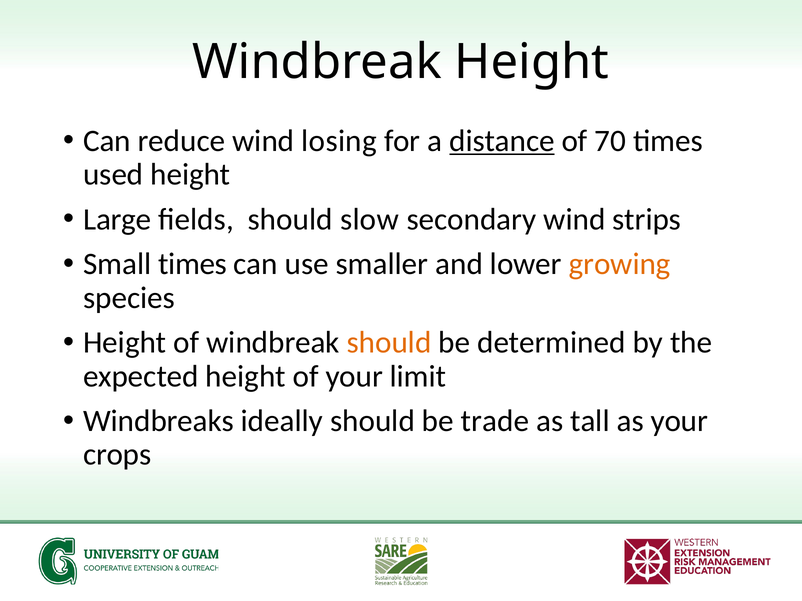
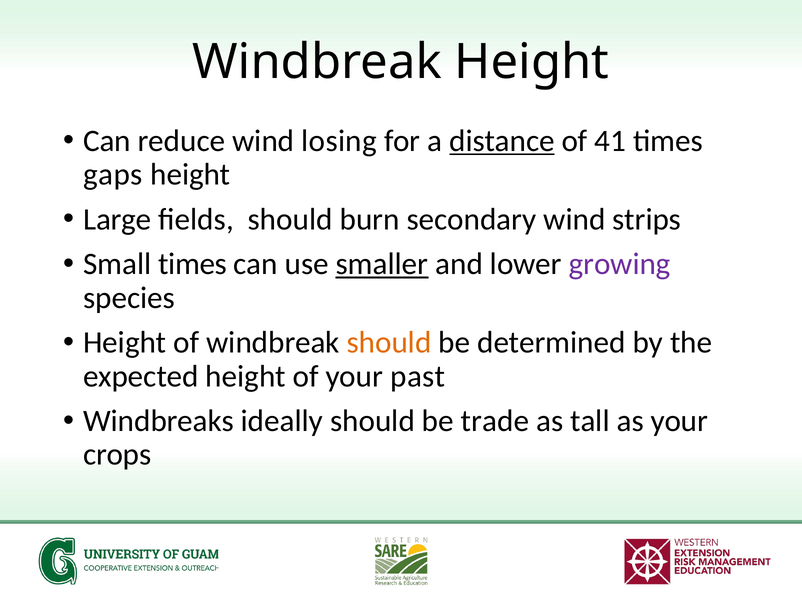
70: 70 -> 41
used: used -> gaps
slow: slow -> burn
smaller underline: none -> present
growing colour: orange -> purple
limit: limit -> past
